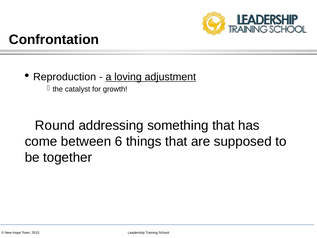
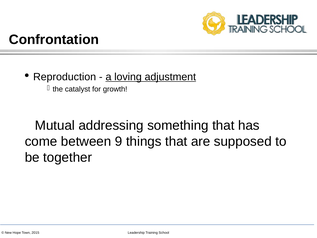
Round: Round -> Mutual
6: 6 -> 9
